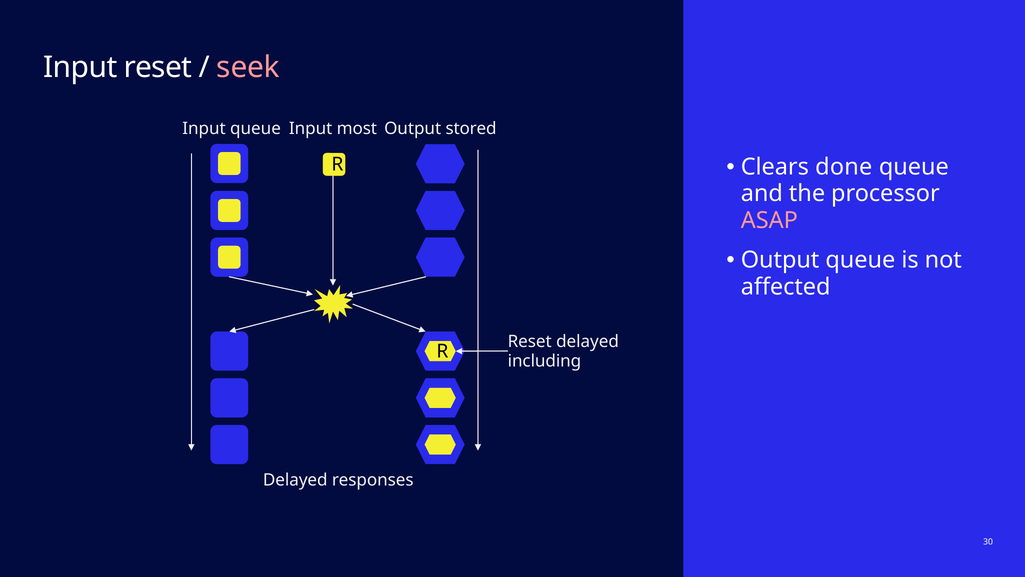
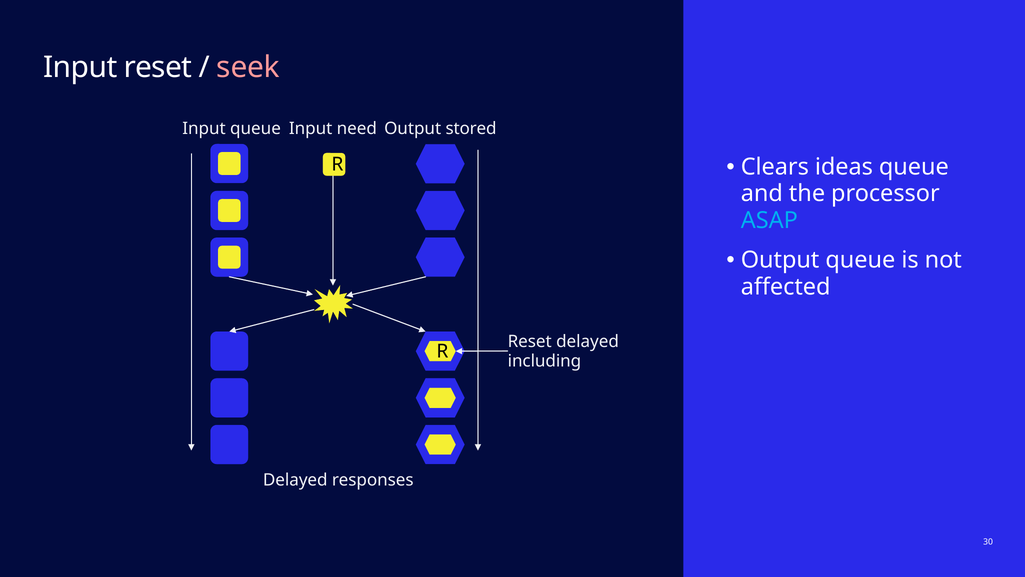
most: most -> need
done: done -> ideas
ASAP colour: pink -> light blue
